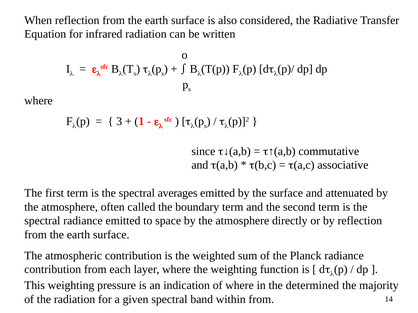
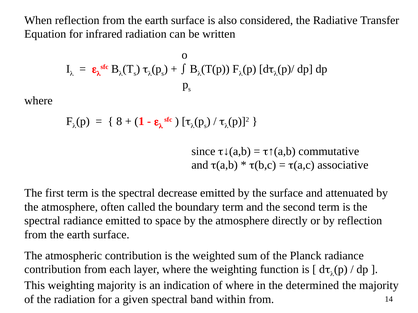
3: 3 -> 8
averages: averages -> decrease
weighting pressure: pressure -> majority
